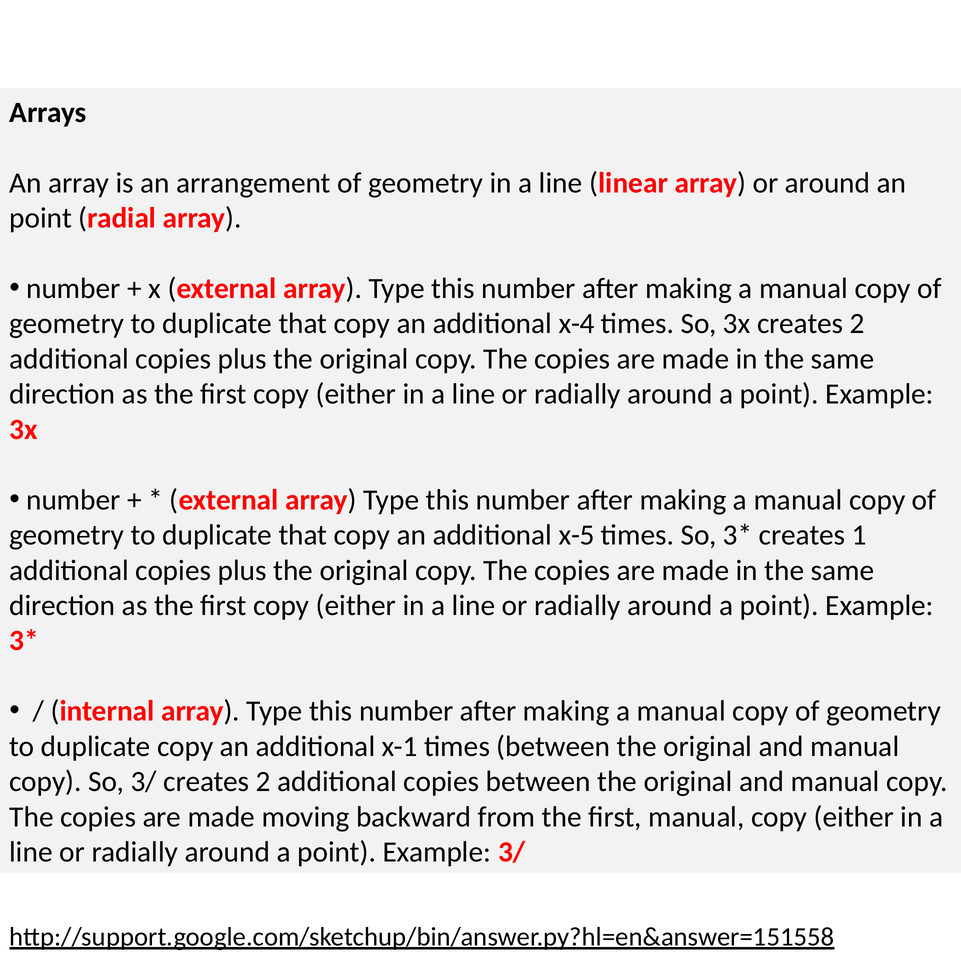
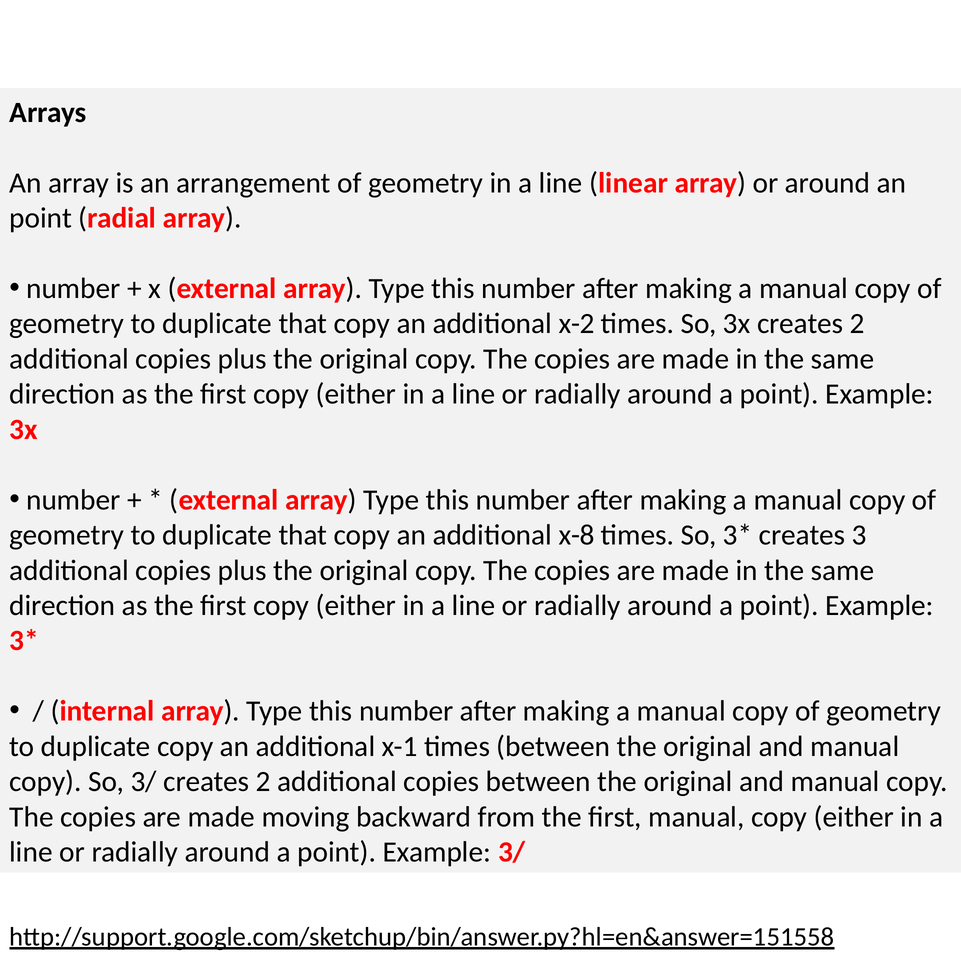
x-4: x-4 -> x-2
x-5: x-5 -> x-8
1: 1 -> 3
